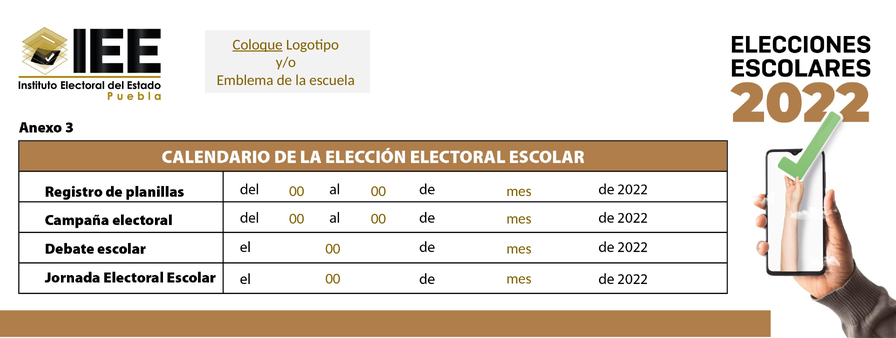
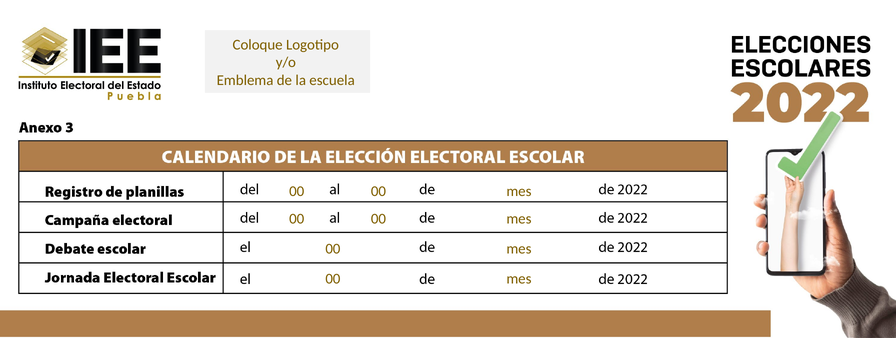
Coloque underline: present -> none
